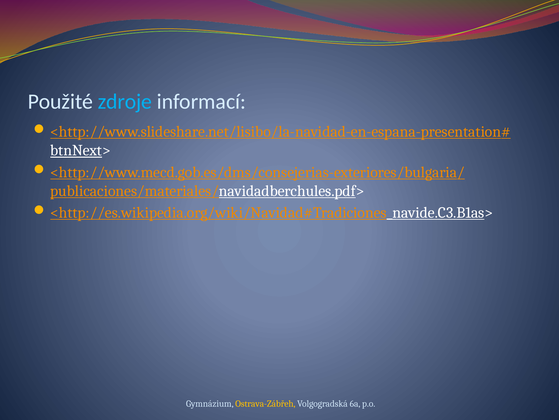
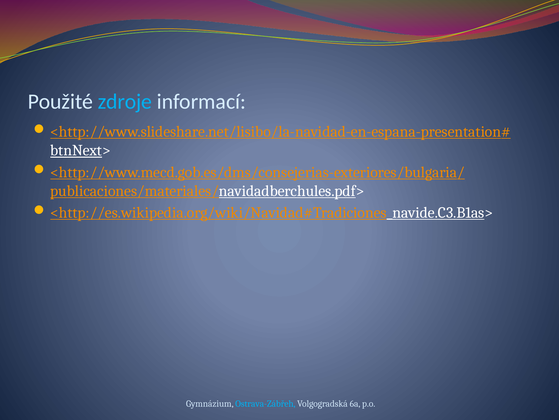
Ostrava-Zábřeh colour: yellow -> light blue
